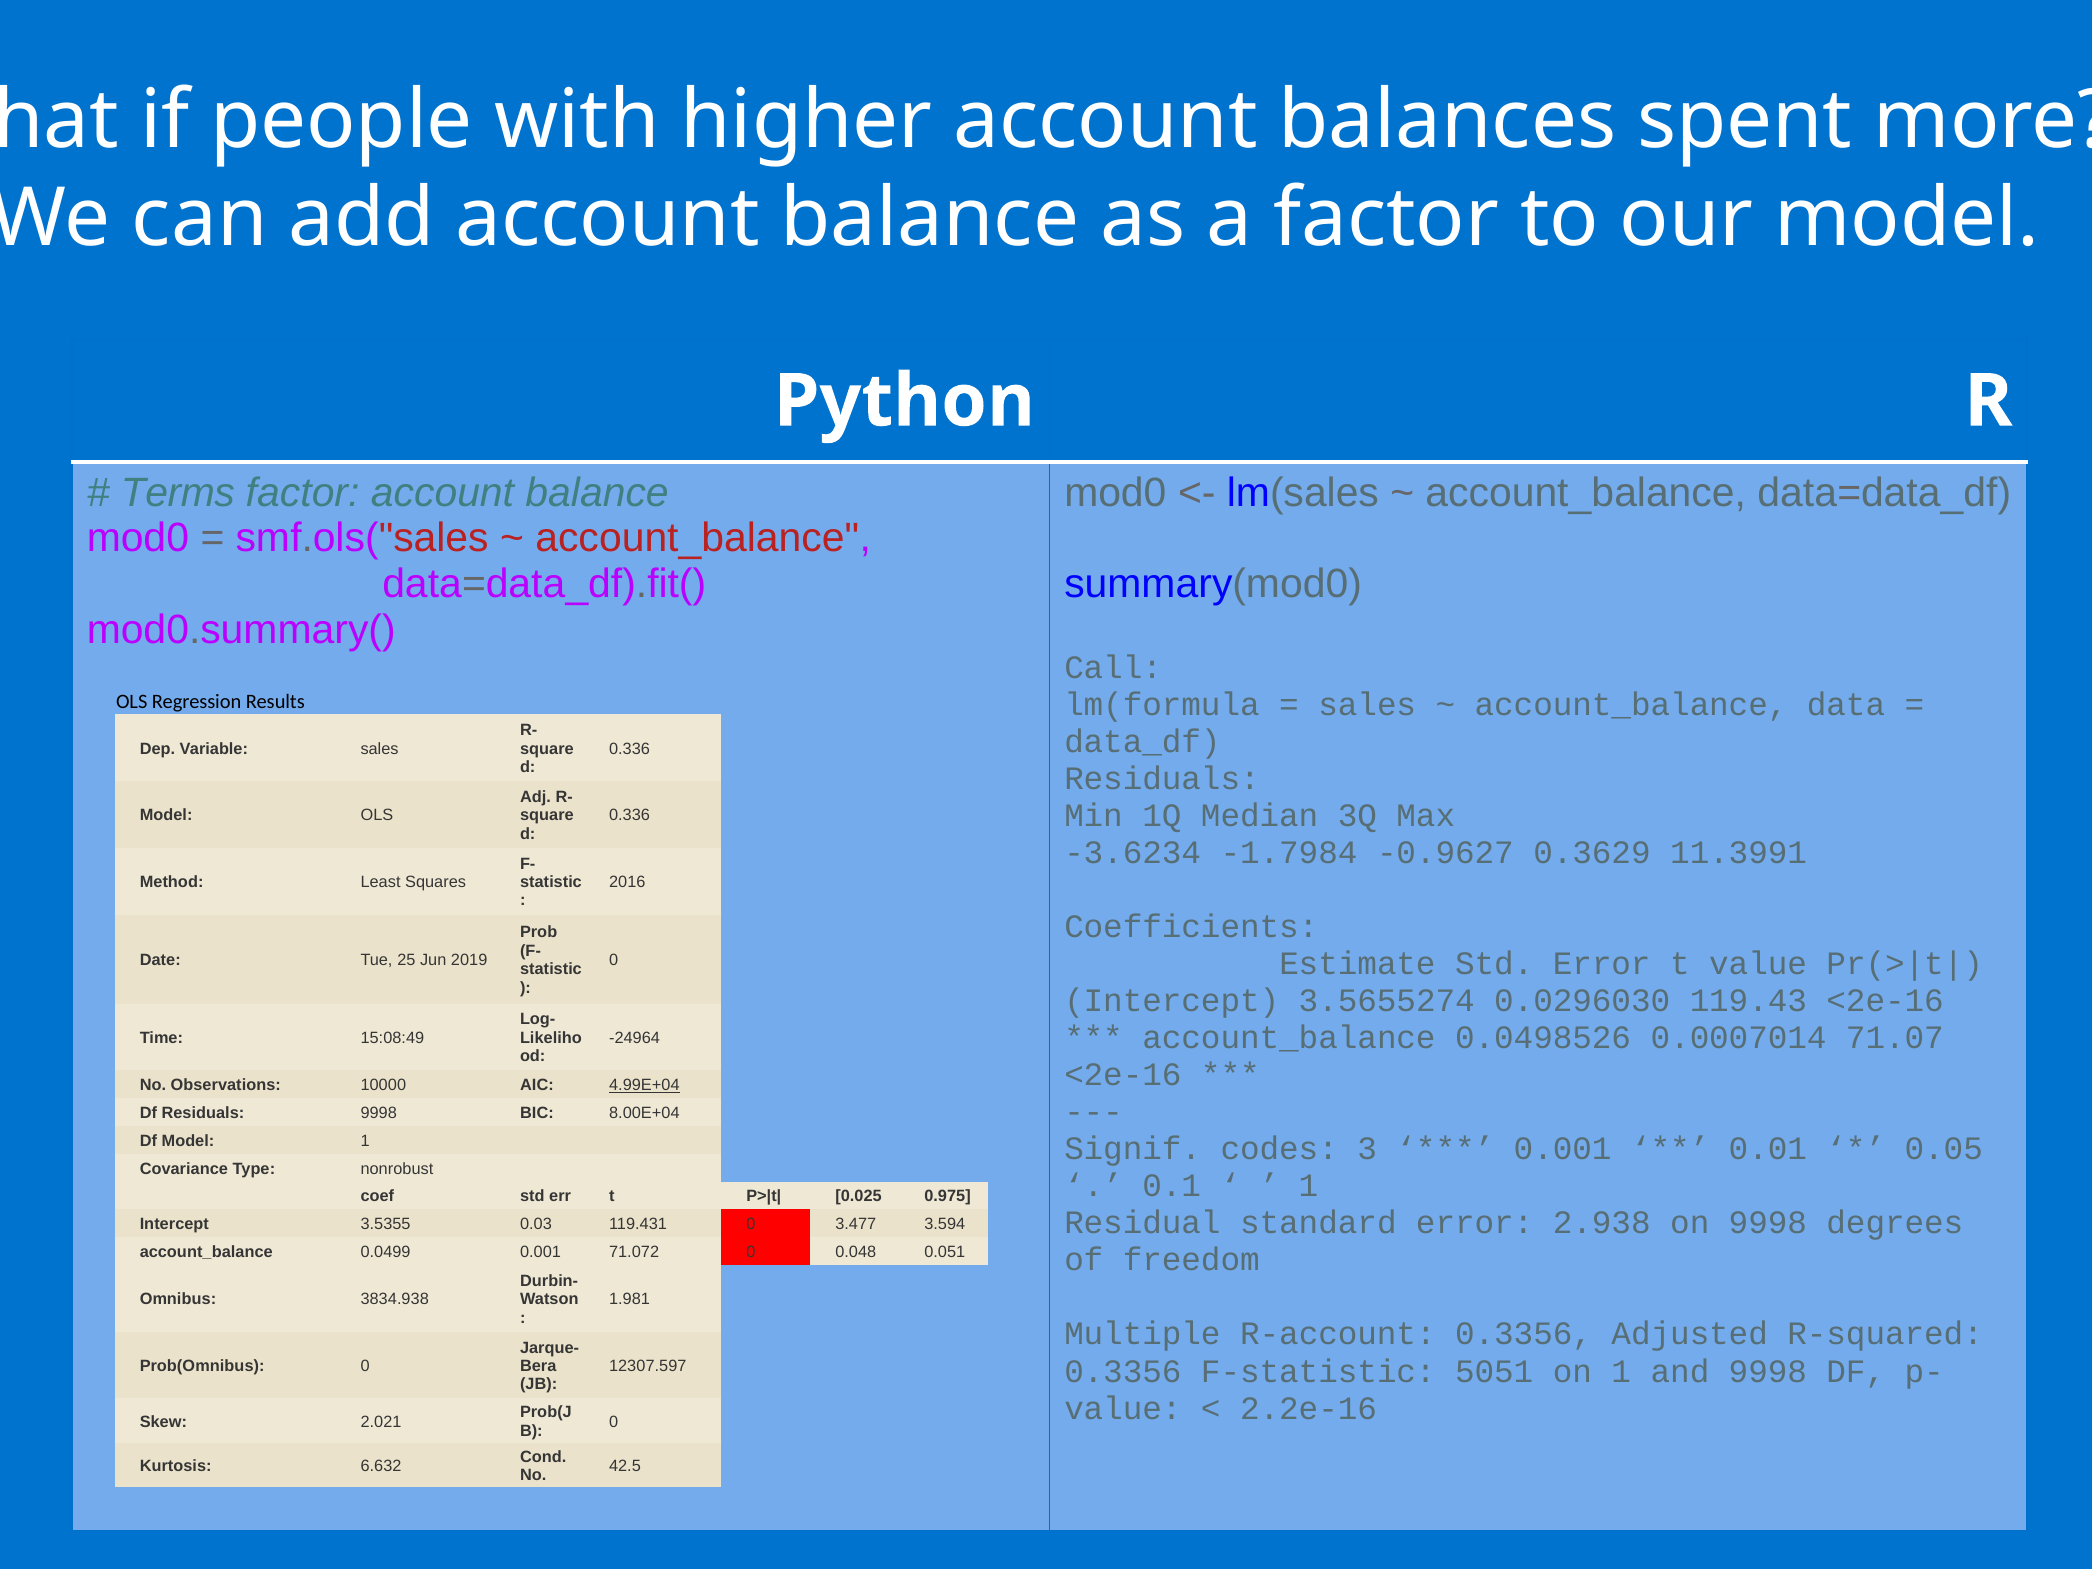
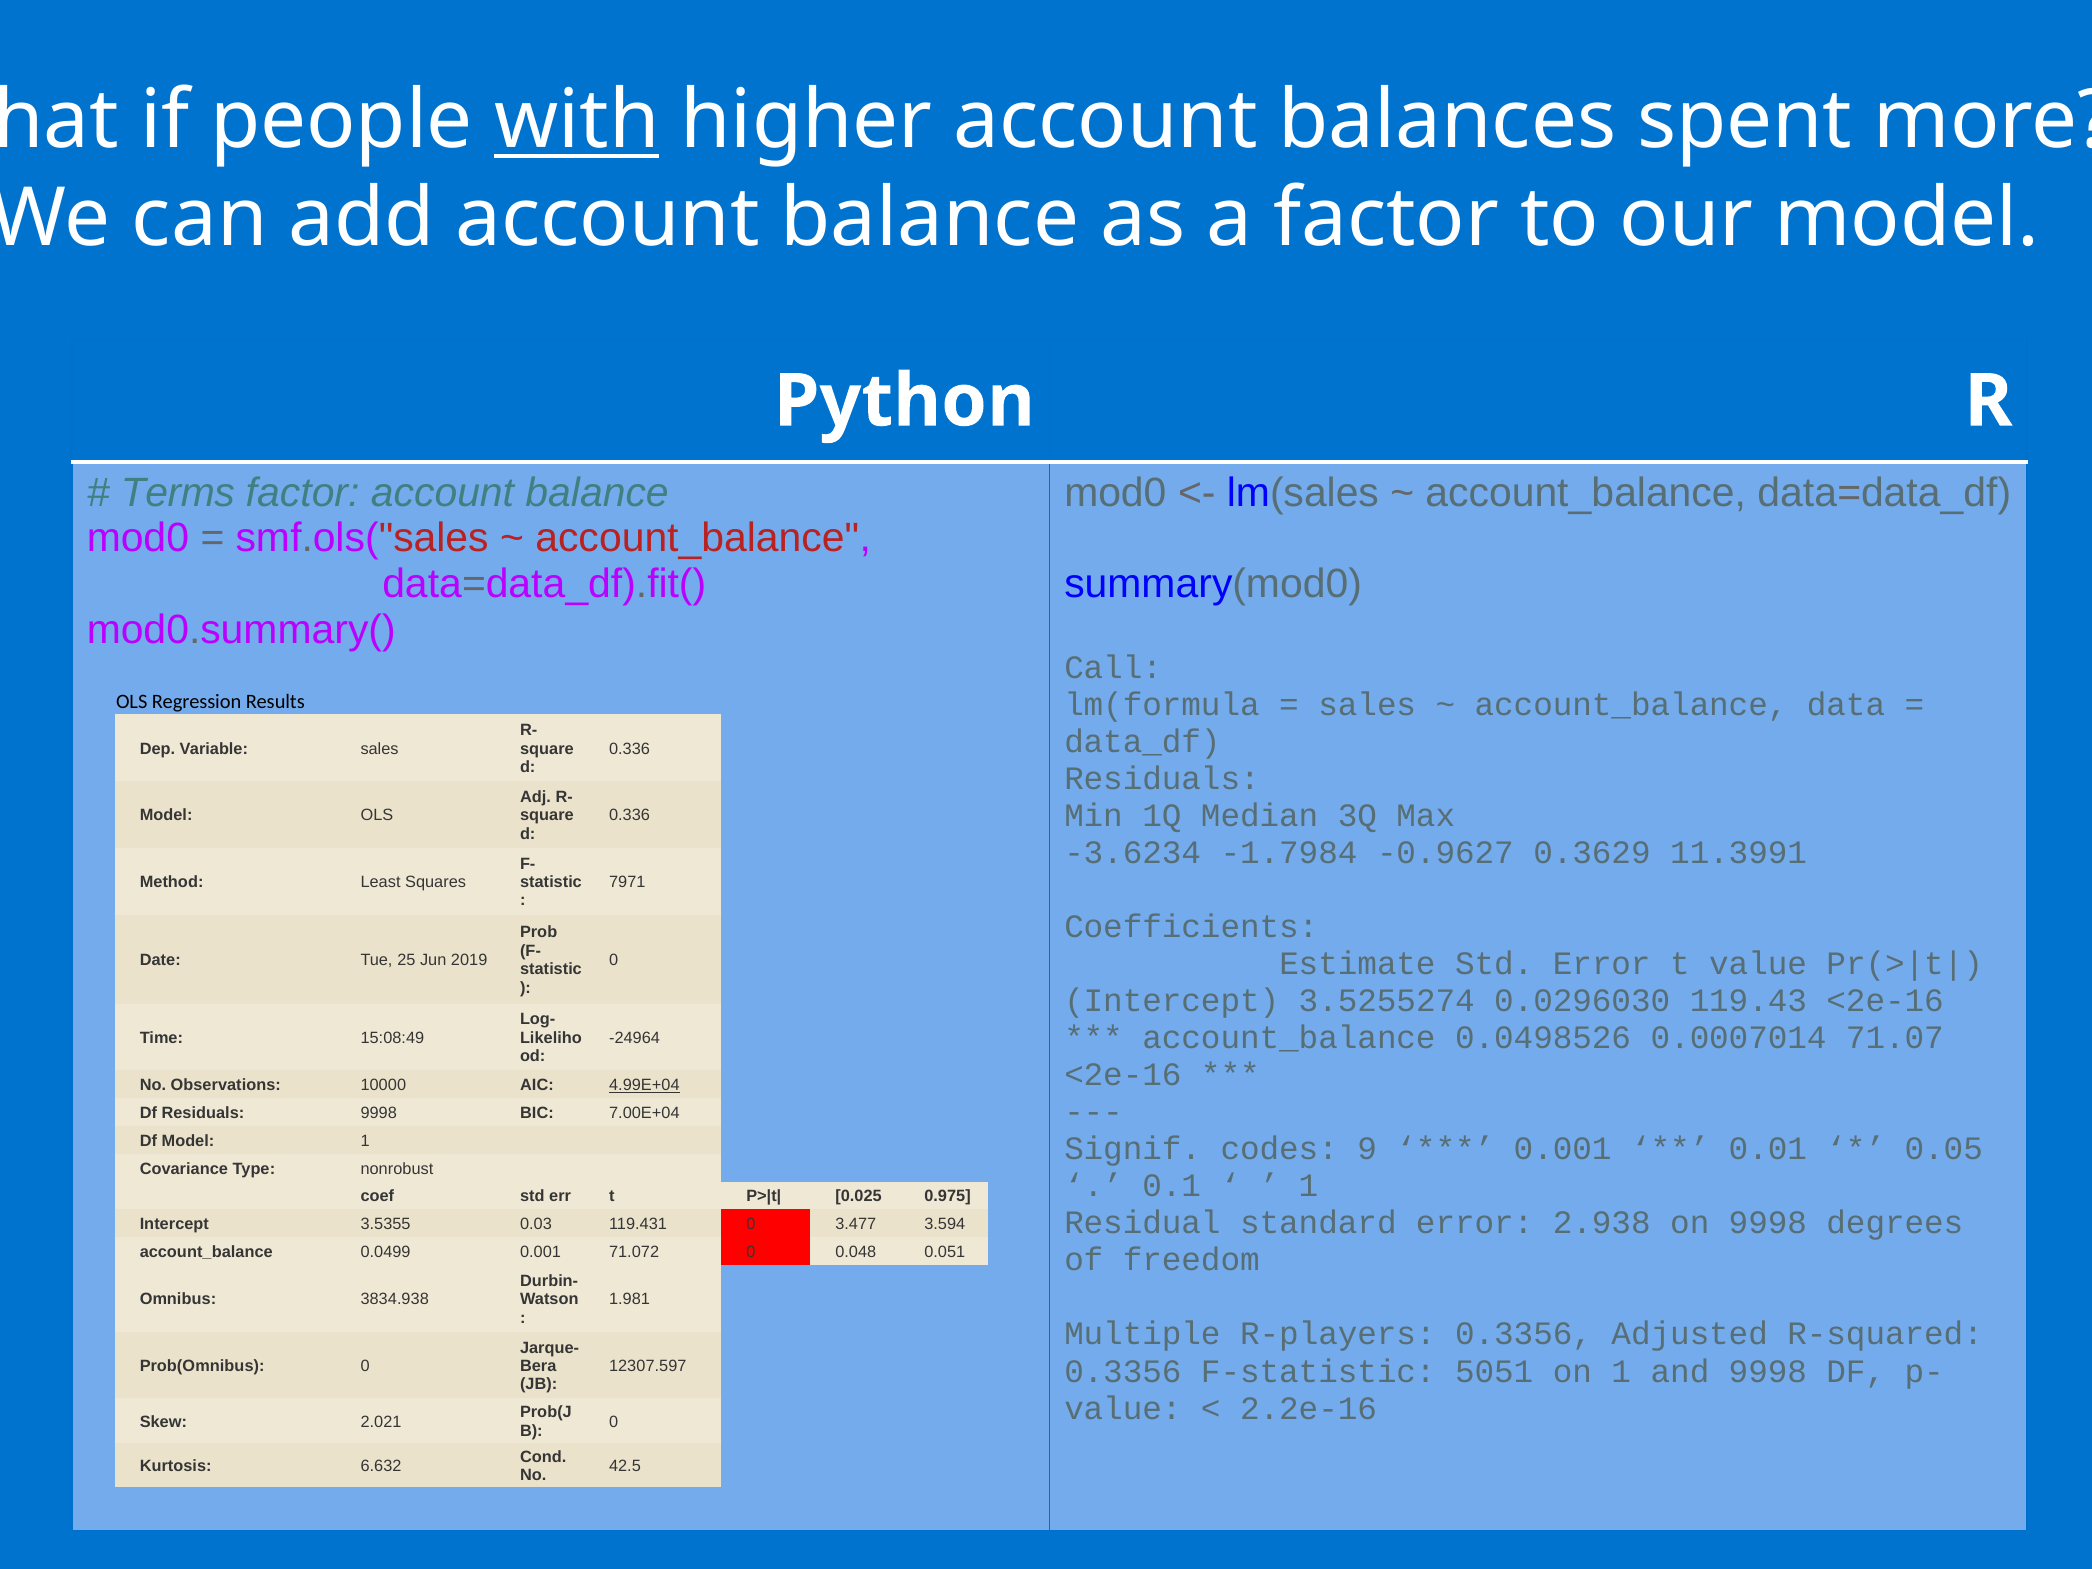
with underline: none -> present
2016: 2016 -> 7971
3.5655274: 3.5655274 -> 3.5255274
8.00E+04: 8.00E+04 -> 7.00E+04
3: 3 -> 9
R-account: R-account -> R-players
